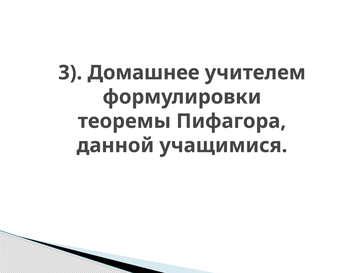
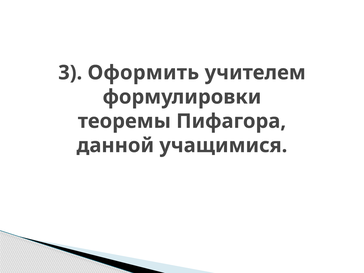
Домашнее: Домашнее -> Оформить
